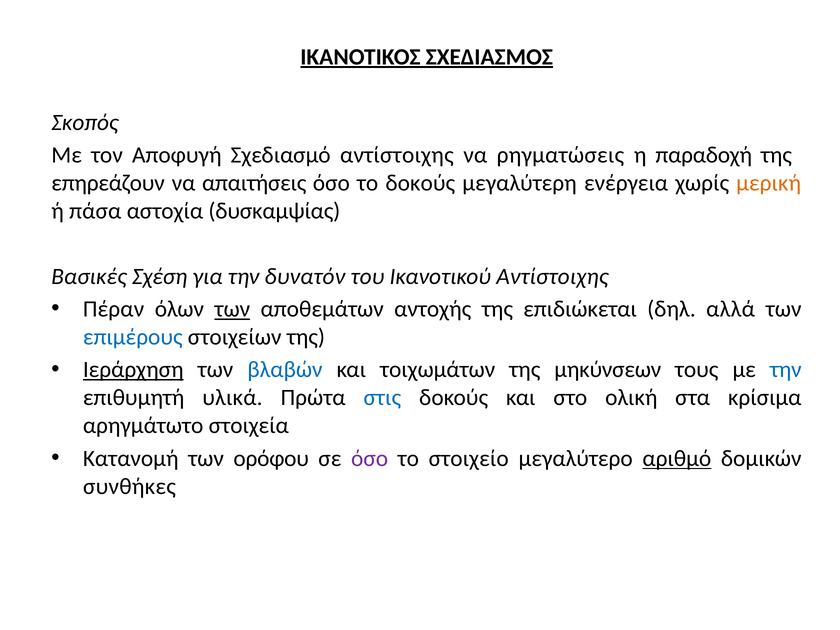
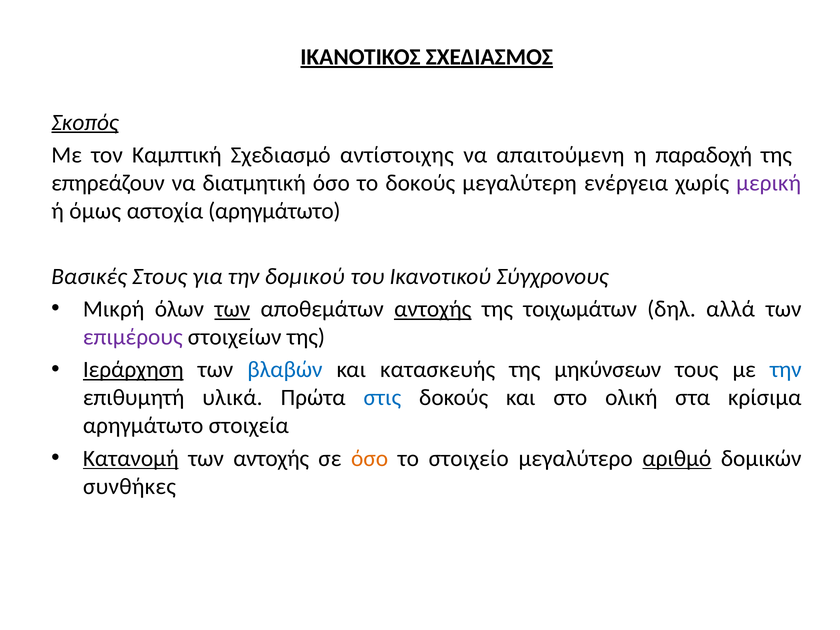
Σκοπός underline: none -> present
Αποφυγή: Αποφυγή -> Καμπτική
ρηγματώσεις: ρηγματώσεις -> απαιτούμενη
απαιτήσεις: απαιτήσεις -> διατμητική
μερική colour: orange -> purple
πάσα: πάσα -> όμως
αστοχία δυσκαμψίας: δυσκαμψίας -> αρηγμάτωτο
Σχέση: Σχέση -> Στους
δυνατόν: δυνατόν -> δομικού
Ικανοτικού Αντίστοιχης: Αντίστοιχης -> Σύγχρονους
Πέραν: Πέραν -> Μικρή
αντοχής at (433, 309) underline: none -> present
επιδιώκεται: επιδιώκεται -> τοιχωμάτων
επιμέρους colour: blue -> purple
τοιχωμάτων: τοιχωμάτων -> κατασκευής
Κατανομή underline: none -> present
των ορόφου: ορόφου -> αντοχής
όσο at (370, 458) colour: purple -> orange
